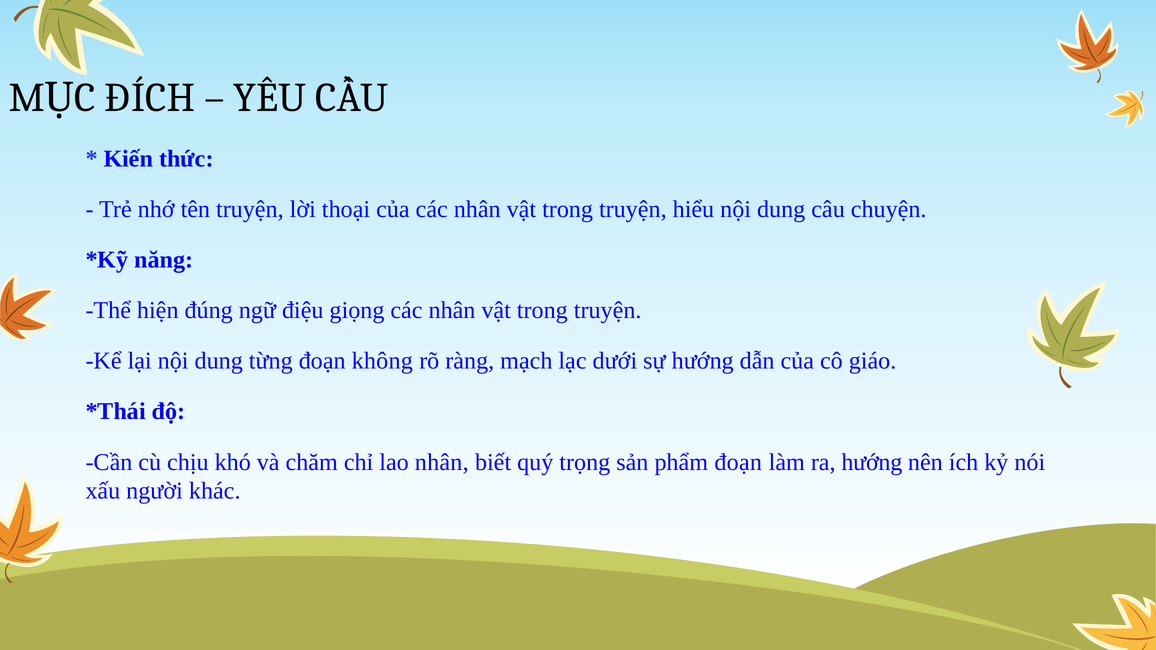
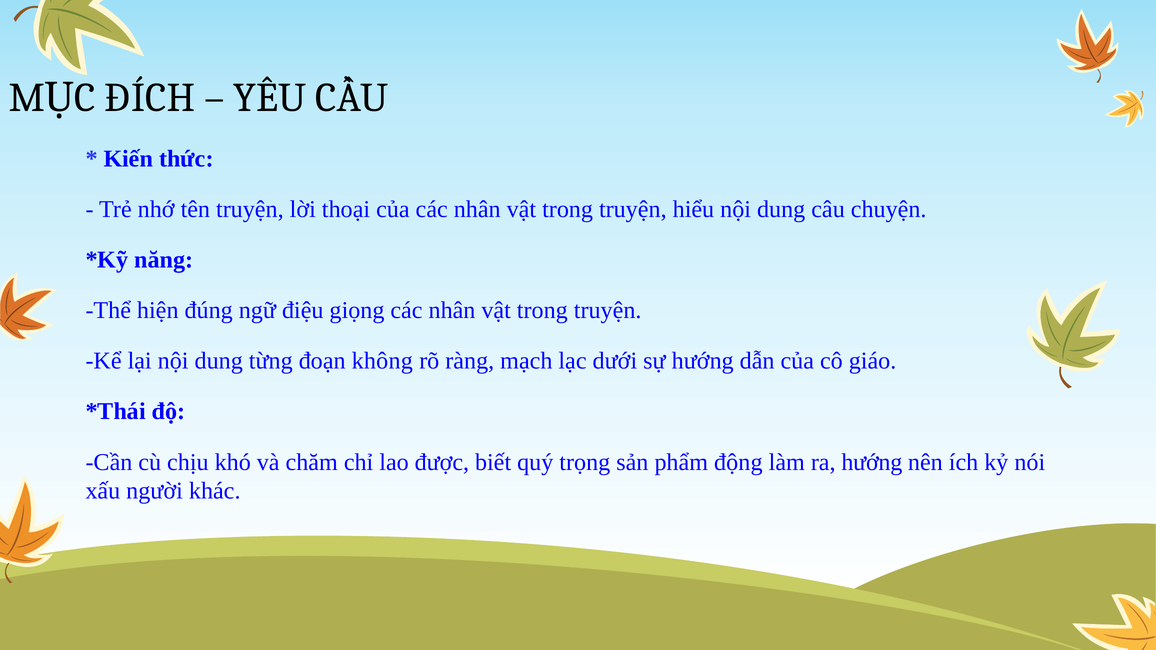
lao nhân: nhân -> được
phẩm đoạn: đoạn -> động
